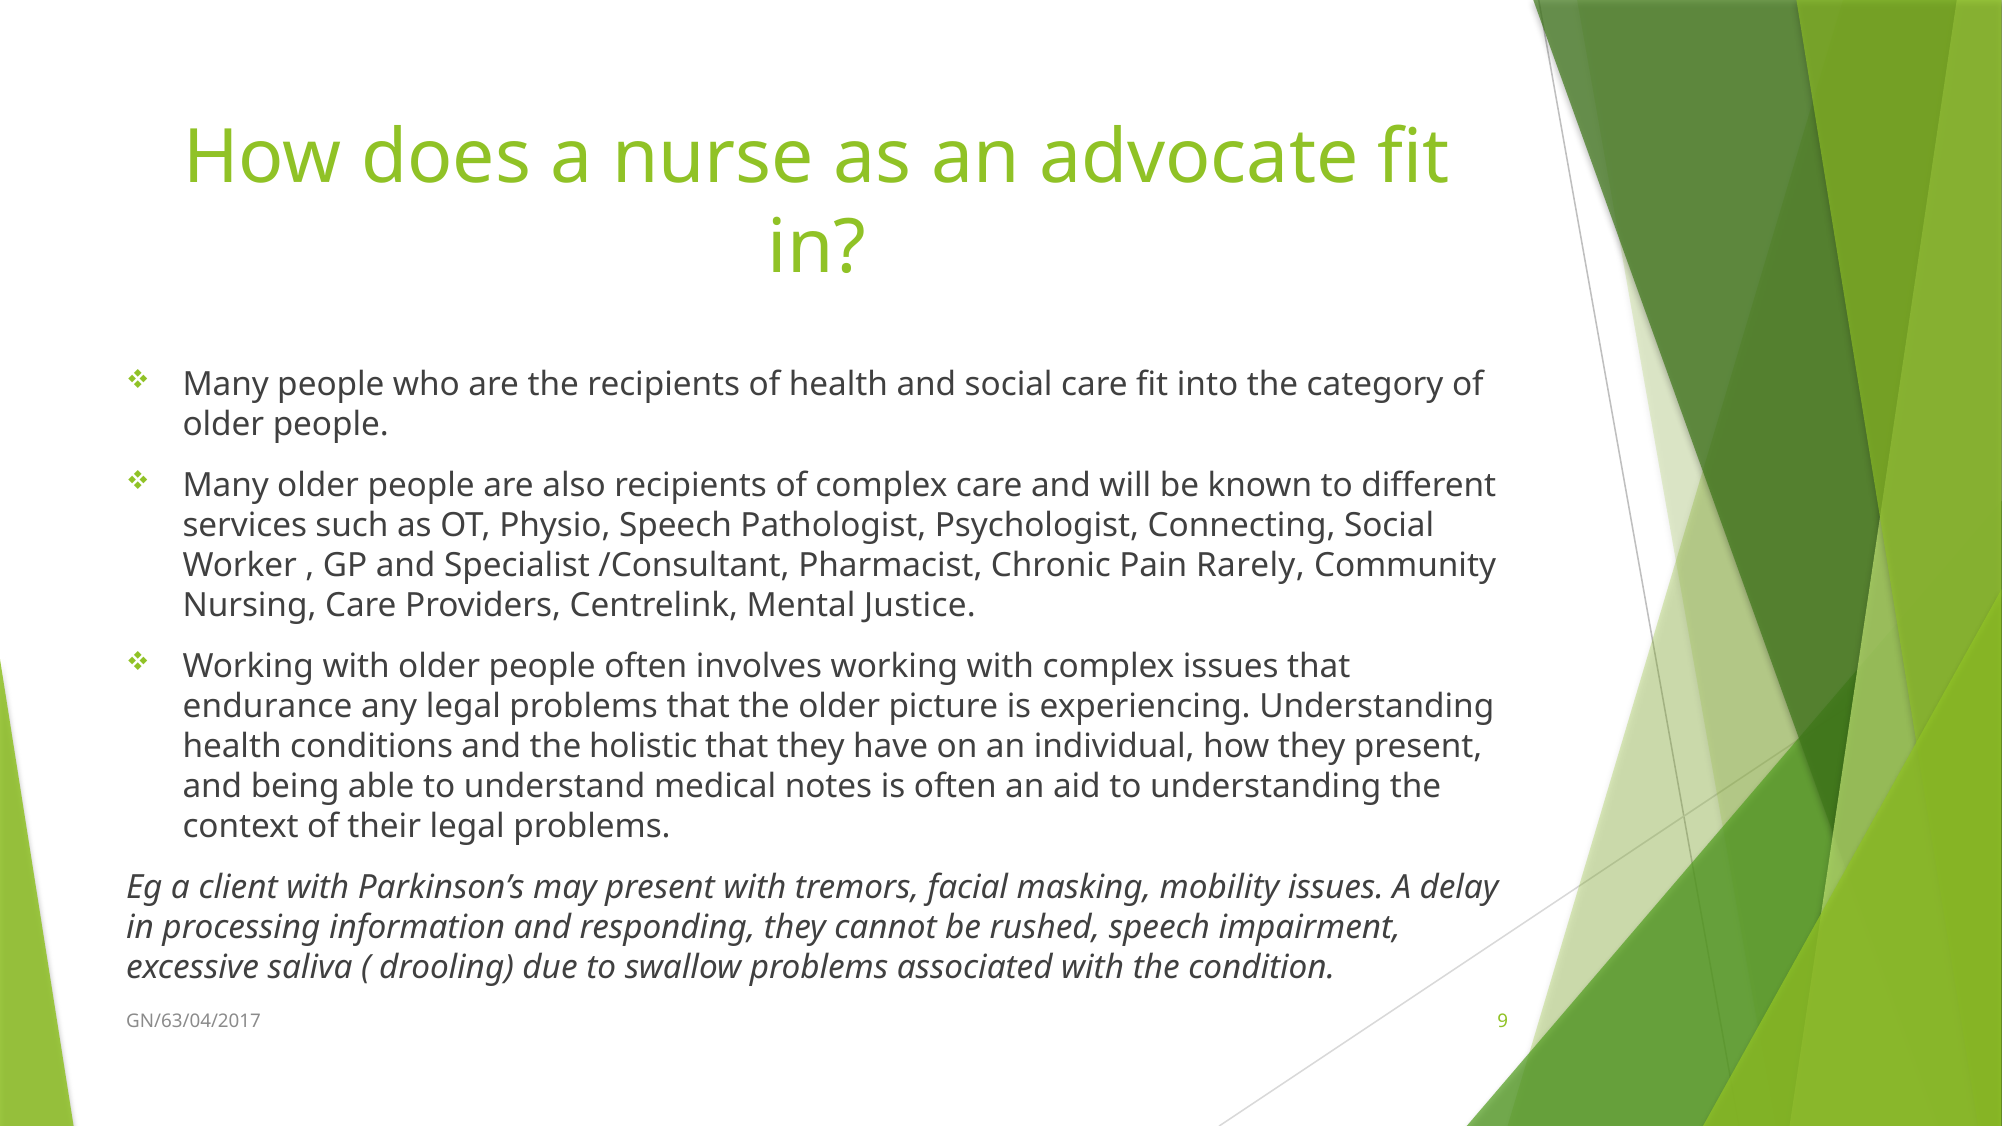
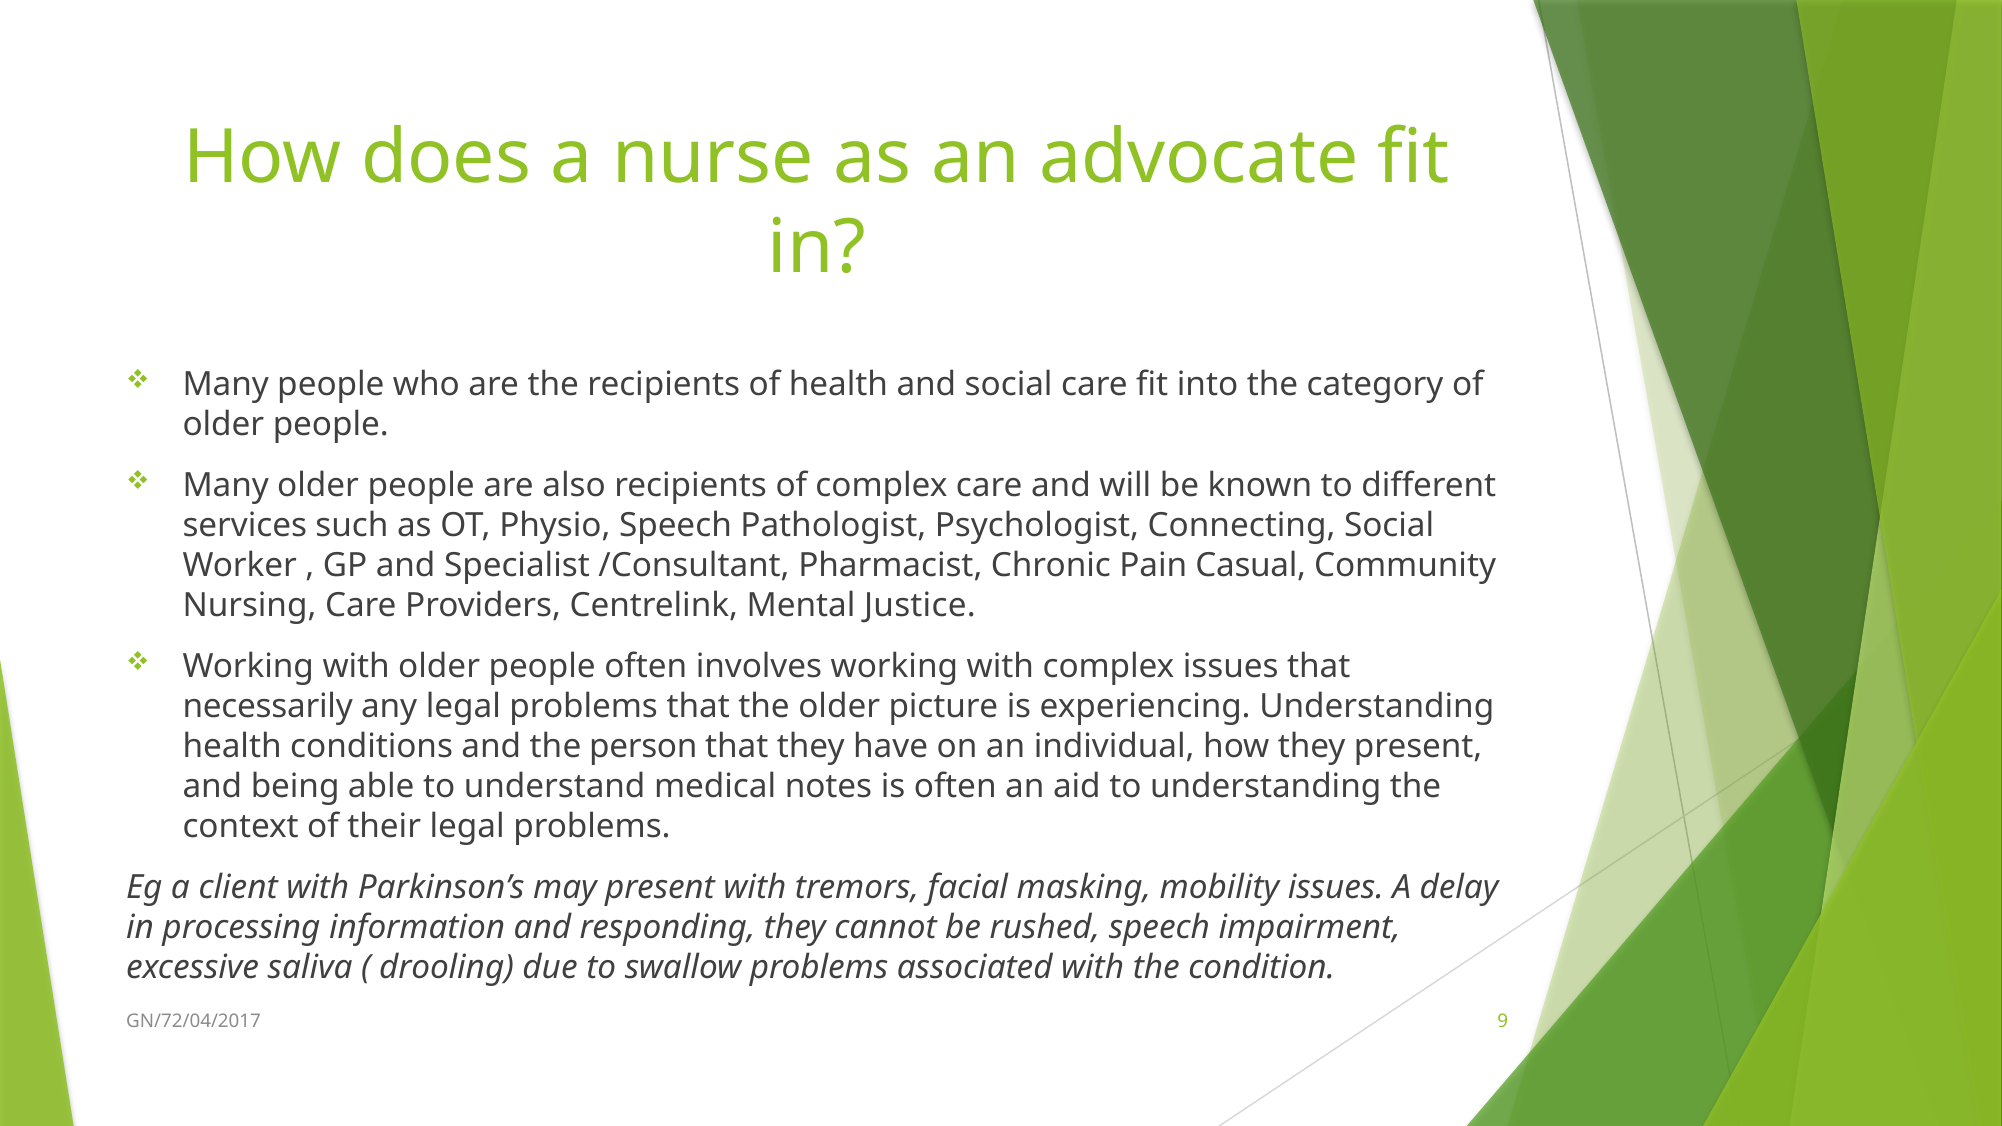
Rarely: Rarely -> Casual
endurance: endurance -> necessarily
holistic: holistic -> person
GN/63/04/2017: GN/63/04/2017 -> GN/72/04/2017
